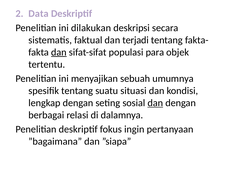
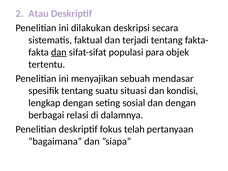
Data: Data -> Atau
umumnya: umumnya -> mendasar
dan at (155, 103) underline: present -> none
ingin: ingin -> telah
